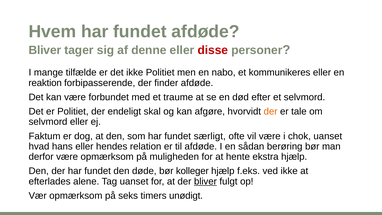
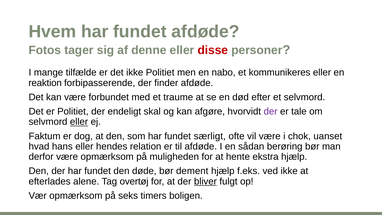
Bliver at (45, 50): Bliver -> Fotos
der at (271, 111) colour: orange -> purple
eller at (79, 122) underline: none -> present
kolleger: kolleger -> dement
Tag uanset: uanset -> overtøj
unødigt: unødigt -> boligen
